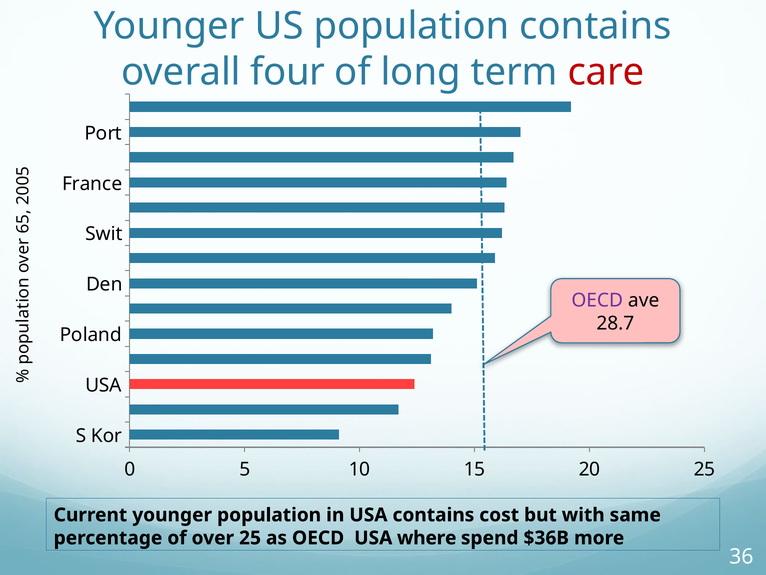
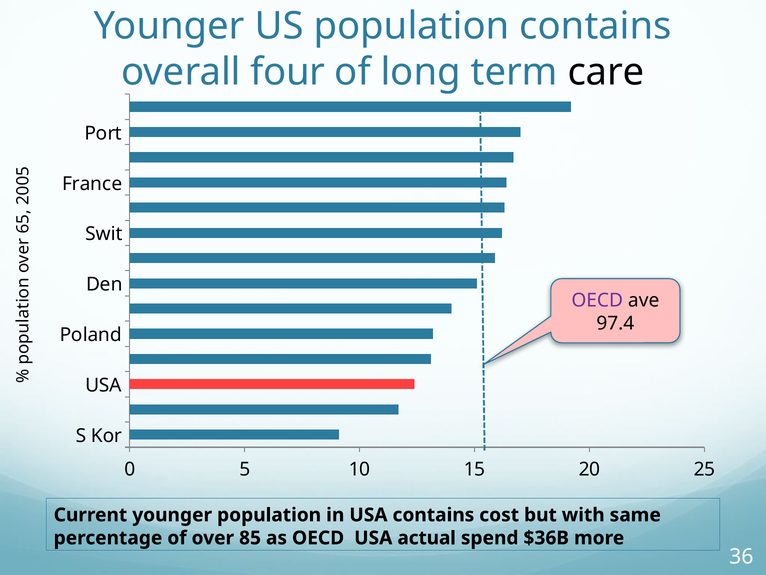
care colour: red -> black
28.7: 28.7 -> 97.4
over 25: 25 -> 85
where: where -> actual
